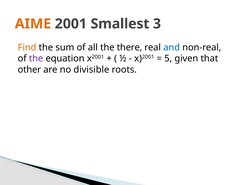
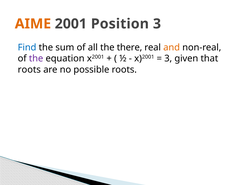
Smallest: Smallest -> Position
Find colour: orange -> blue
and colour: blue -> orange
5 at (168, 59): 5 -> 3
other at (29, 70): other -> roots
divisible: divisible -> possible
